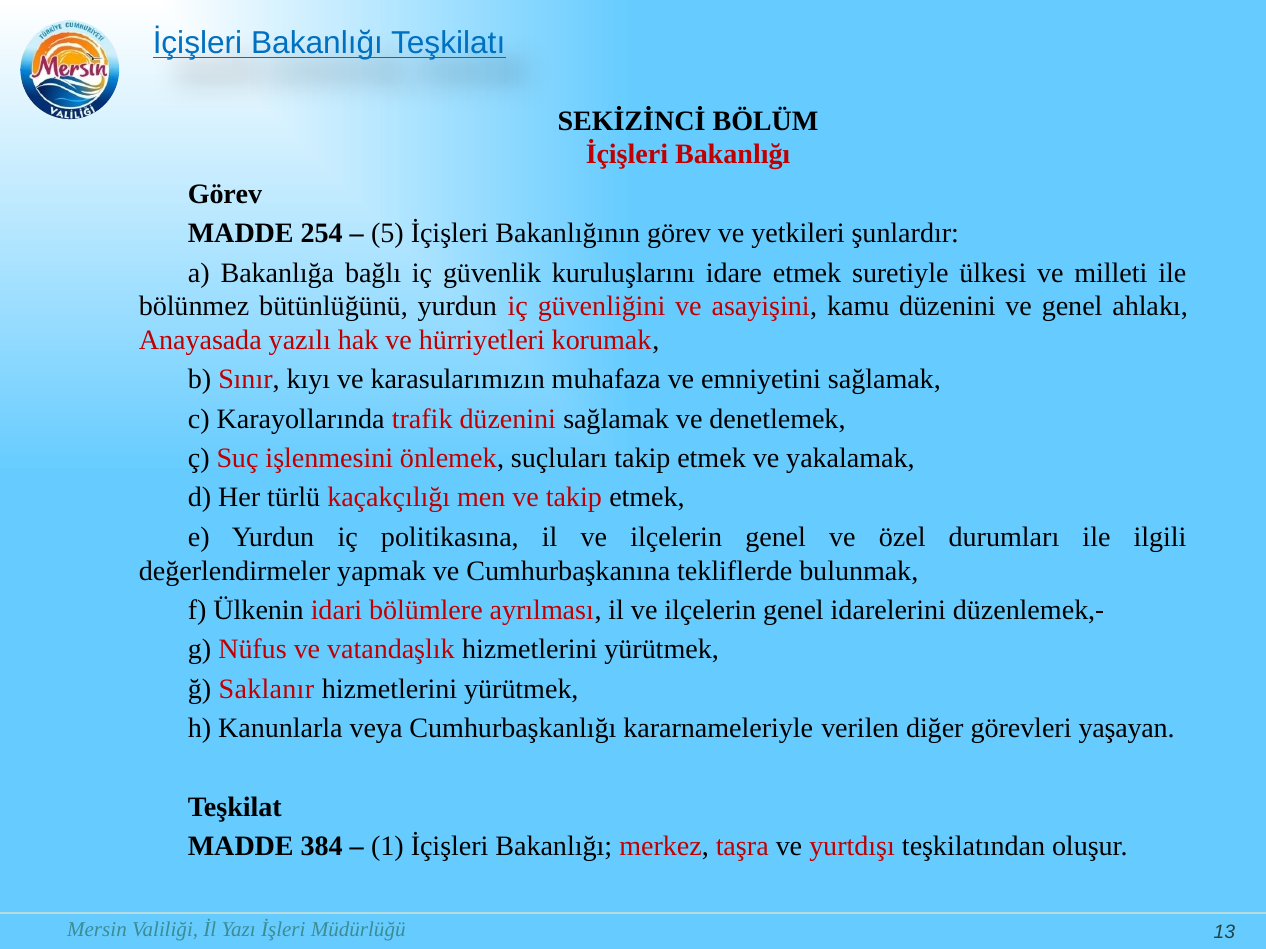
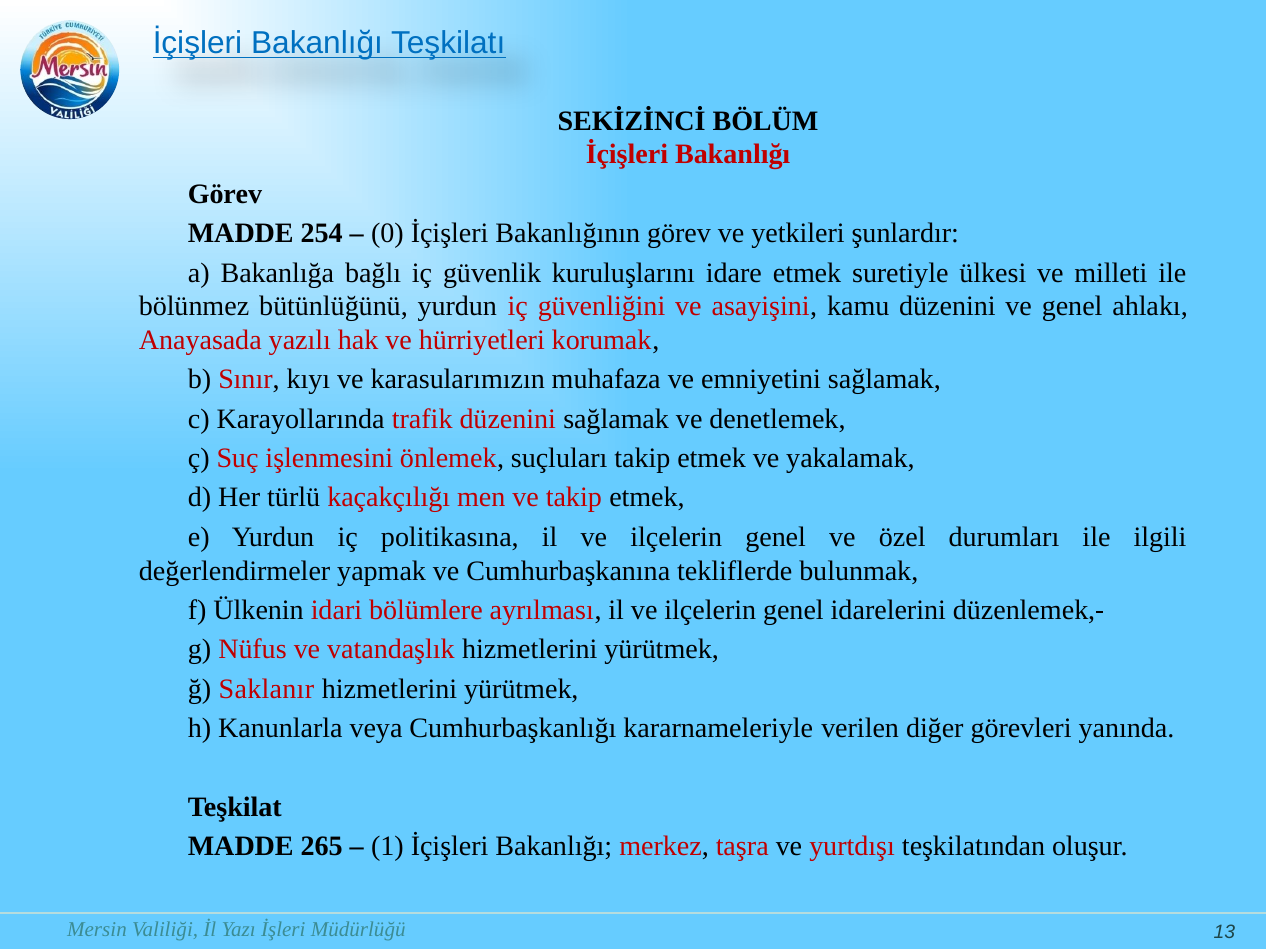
5: 5 -> 0
yaşayan: yaşayan -> yanında
384: 384 -> 265
